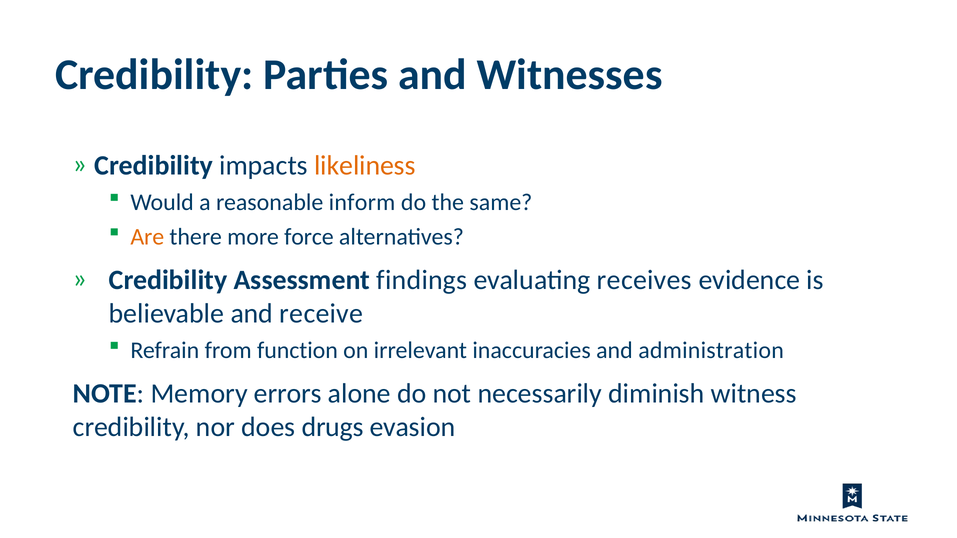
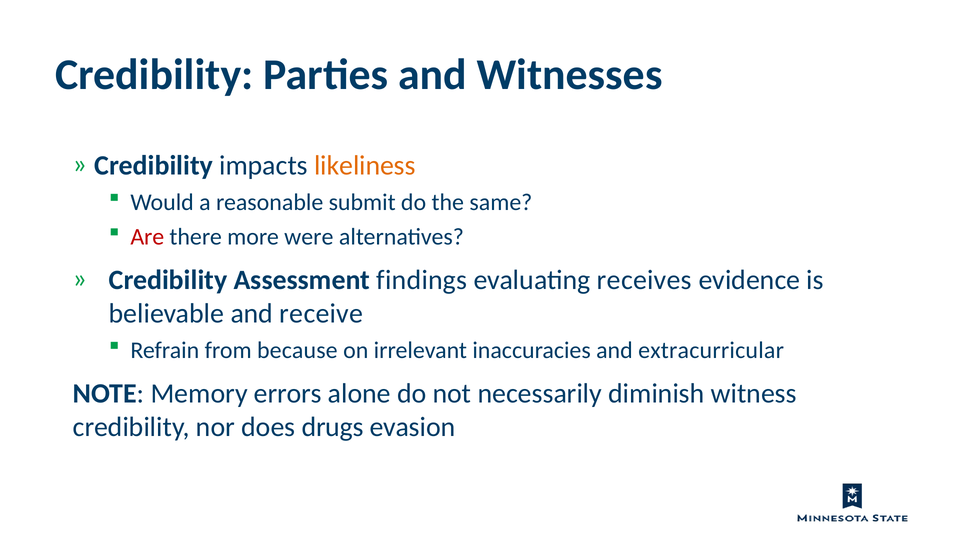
inform: inform -> submit
Are colour: orange -> red
force: force -> were
function: function -> because
administration: administration -> extracurricular
